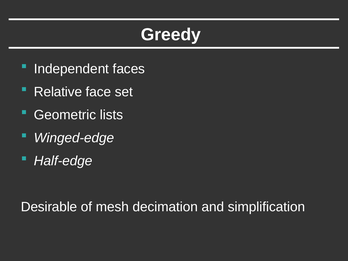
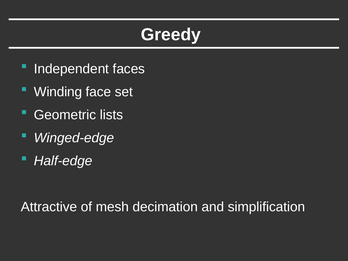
Relative: Relative -> Winding
Desirable: Desirable -> Attractive
